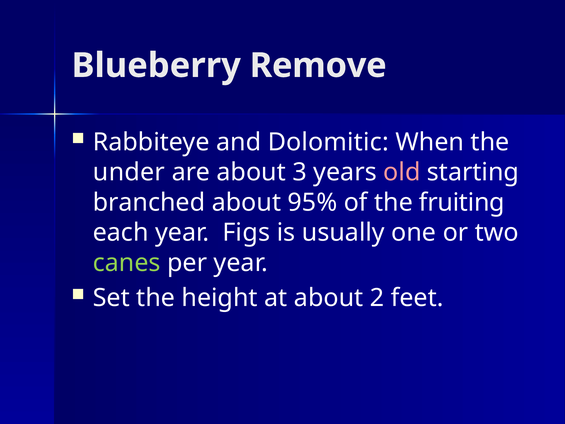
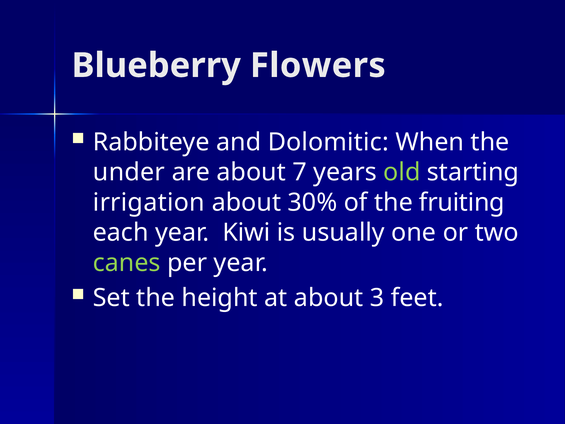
Remove: Remove -> Flowers
3: 3 -> 7
old colour: pink -> light green
branched: branched -> irrigation
95%: 95% -> 30%
Figs: Figs -> Kiwi
2: 2 -> 3
